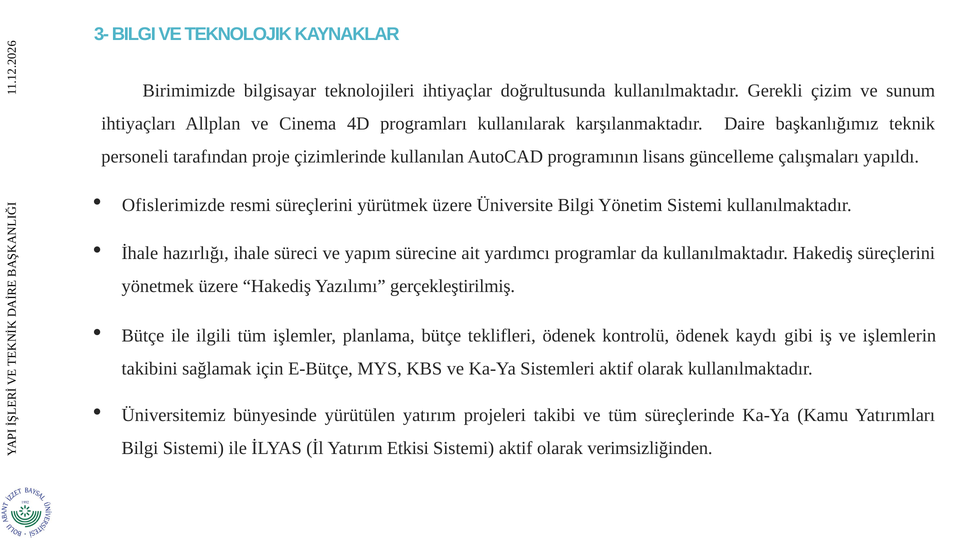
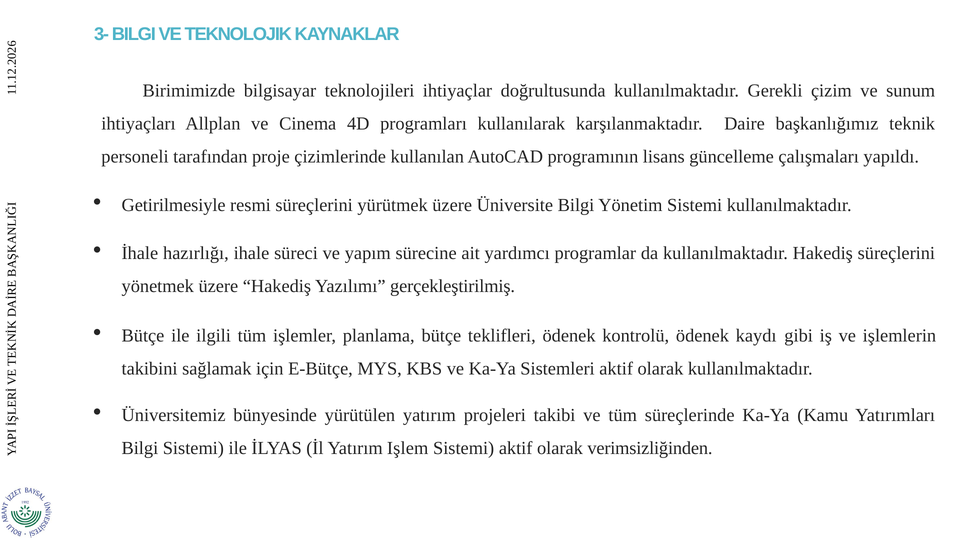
Ofislerimizde: Ofislerimizde -> Getirilmesiyle
Etkisi: Etkisi -> Işlem
